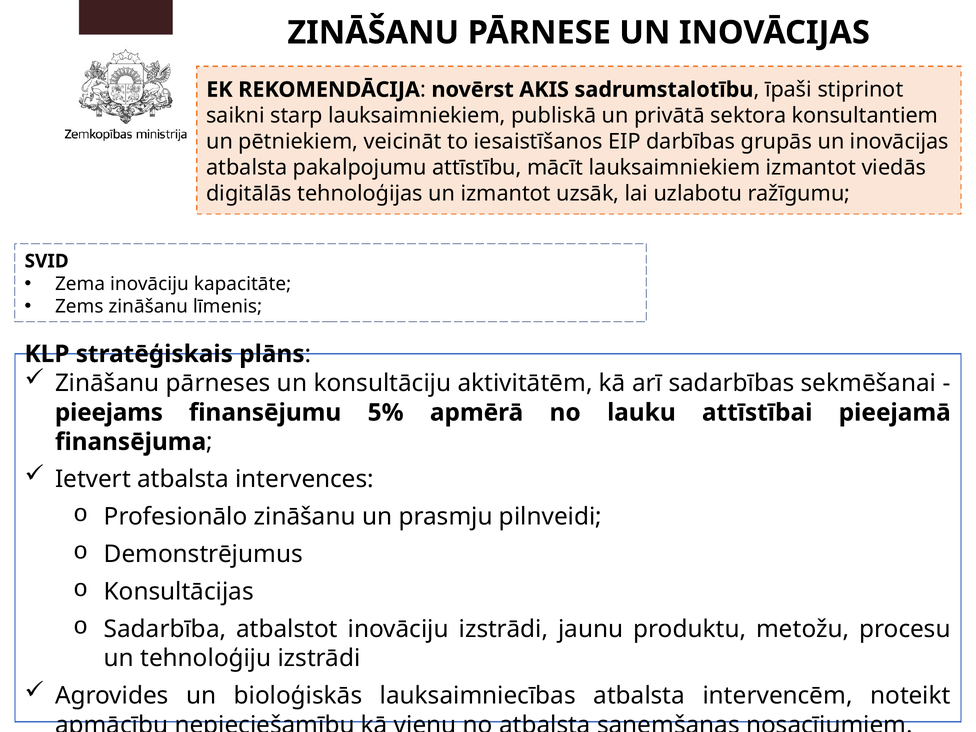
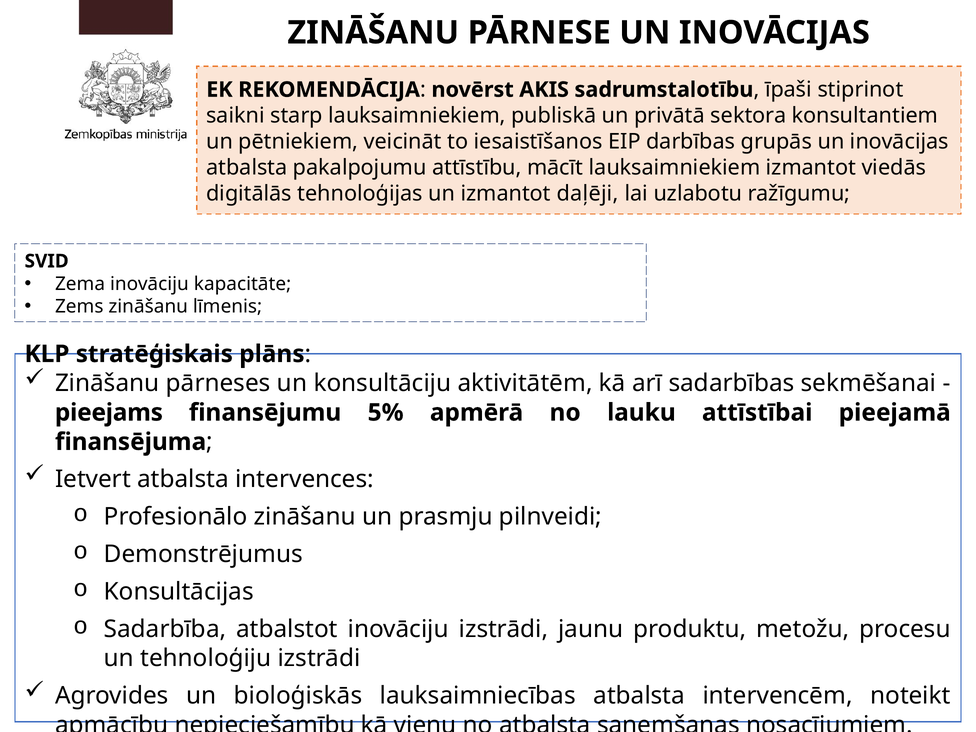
uzsāk: uzsāk -> daļēji
